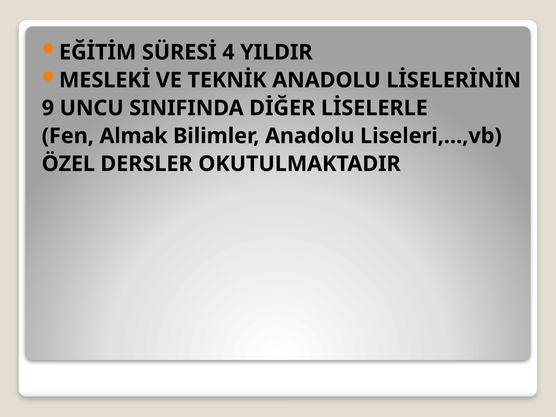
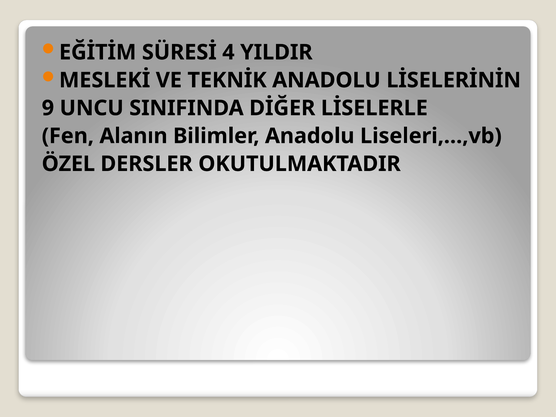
Almak: Almak -> Alanın
